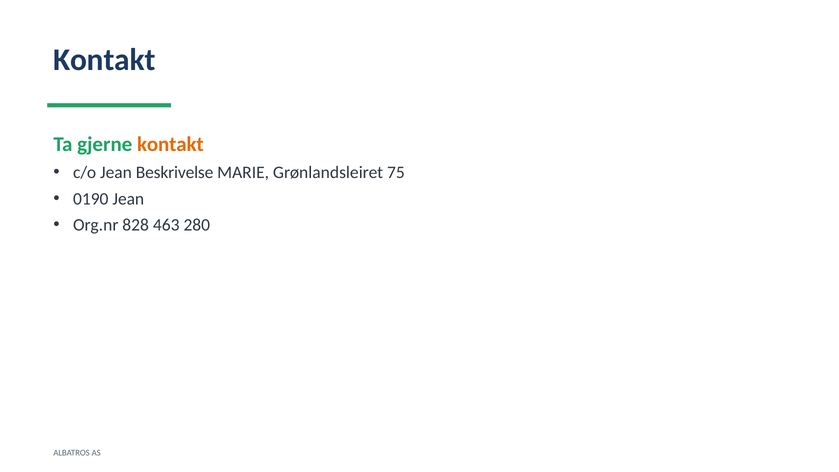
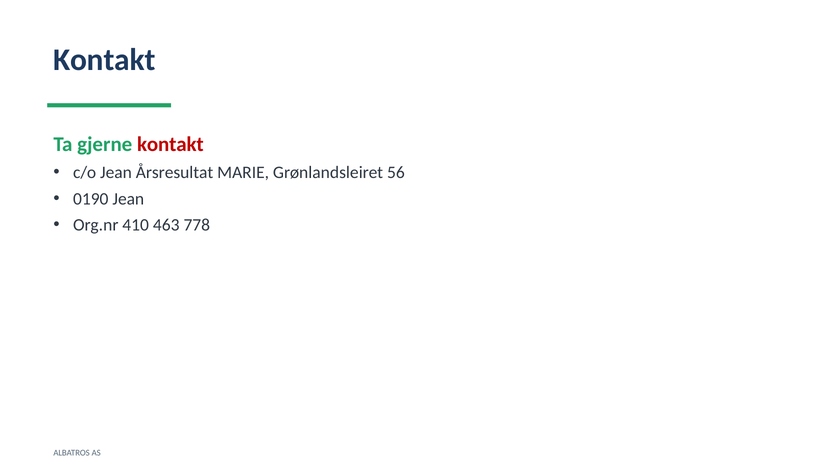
kontakt at (170, 144) colour: orange -> red
Beskrivelse: Beskrivelse -> Årsresultat
75: 75 -> 56
828: 828 -> 410
280: 280 -> 778
